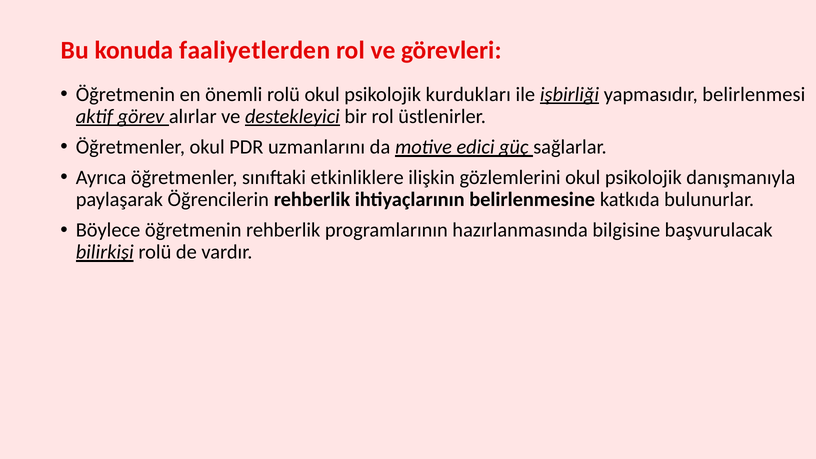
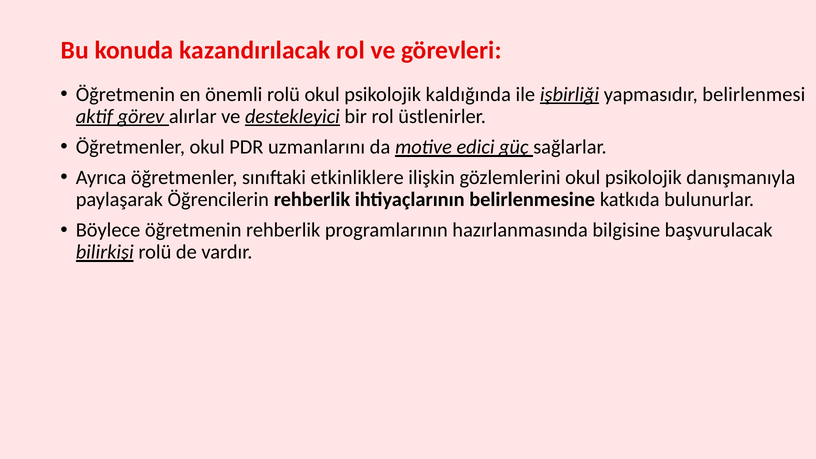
faaliyetlerden: faaliyetlerden -> kazandırılacak
kurdukları: kurdukları -> kaldığında
